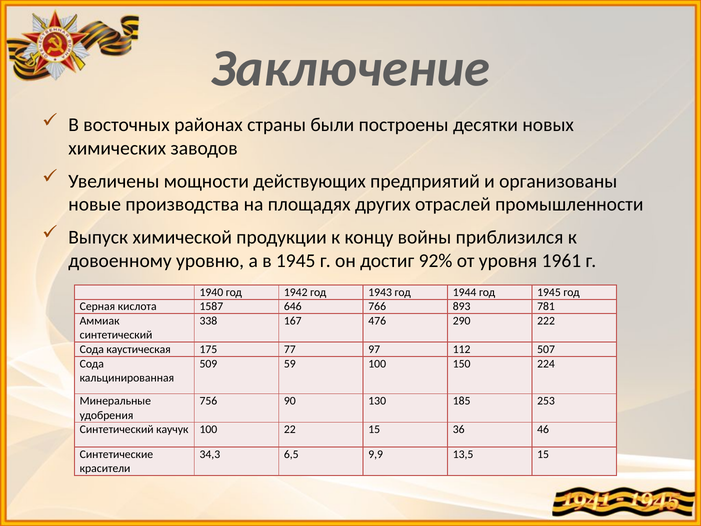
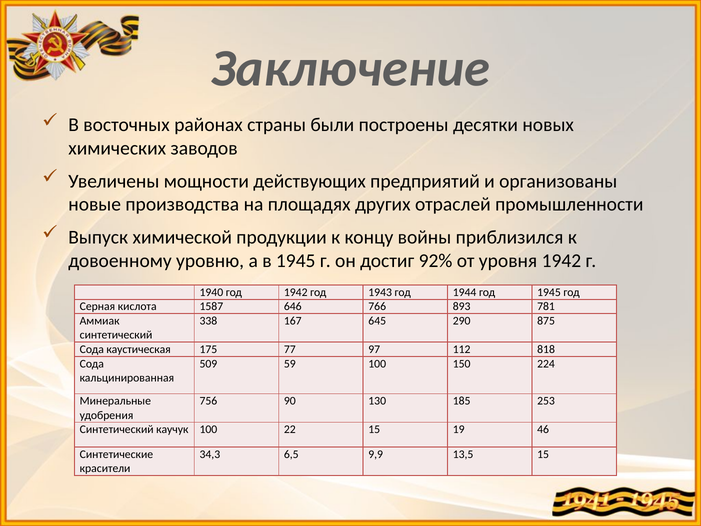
уровня 1961: 1961 -> 1942
476: 476 -> 645
222: 222 -> 875
507: 507 -> 818
36: 36 -> 19
